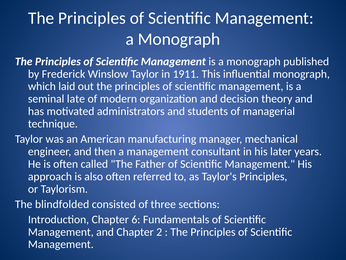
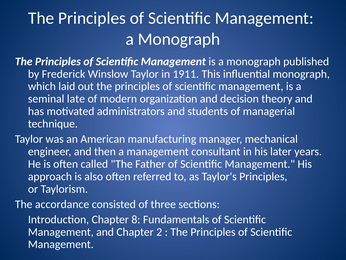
blindfolded: blindfolded -> accordance
6: 6 -> 8
